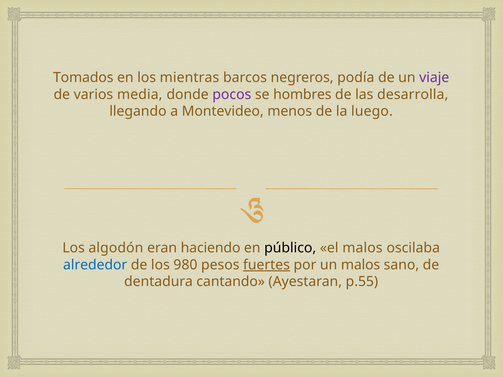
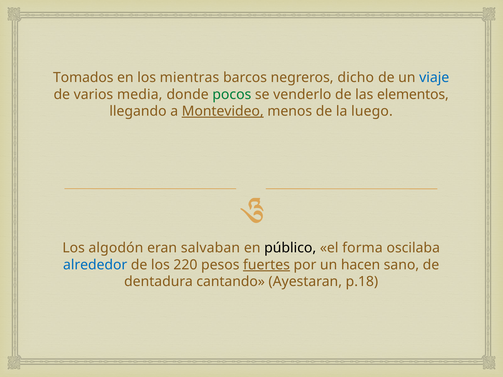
podía: podía -> dicho
viaje colour: purple -> blue
pocos colour: purple -> green
hombres: hombres -> venderlo
desarrolla: desarrolla -> elementos
Montevideo underline: none -> present
haciendo: haciendo -> salvaban
el malos: malos -> forma
980: 980 -> 220
un malos: malos -> hacen
p.55: p.55 -> p.18
